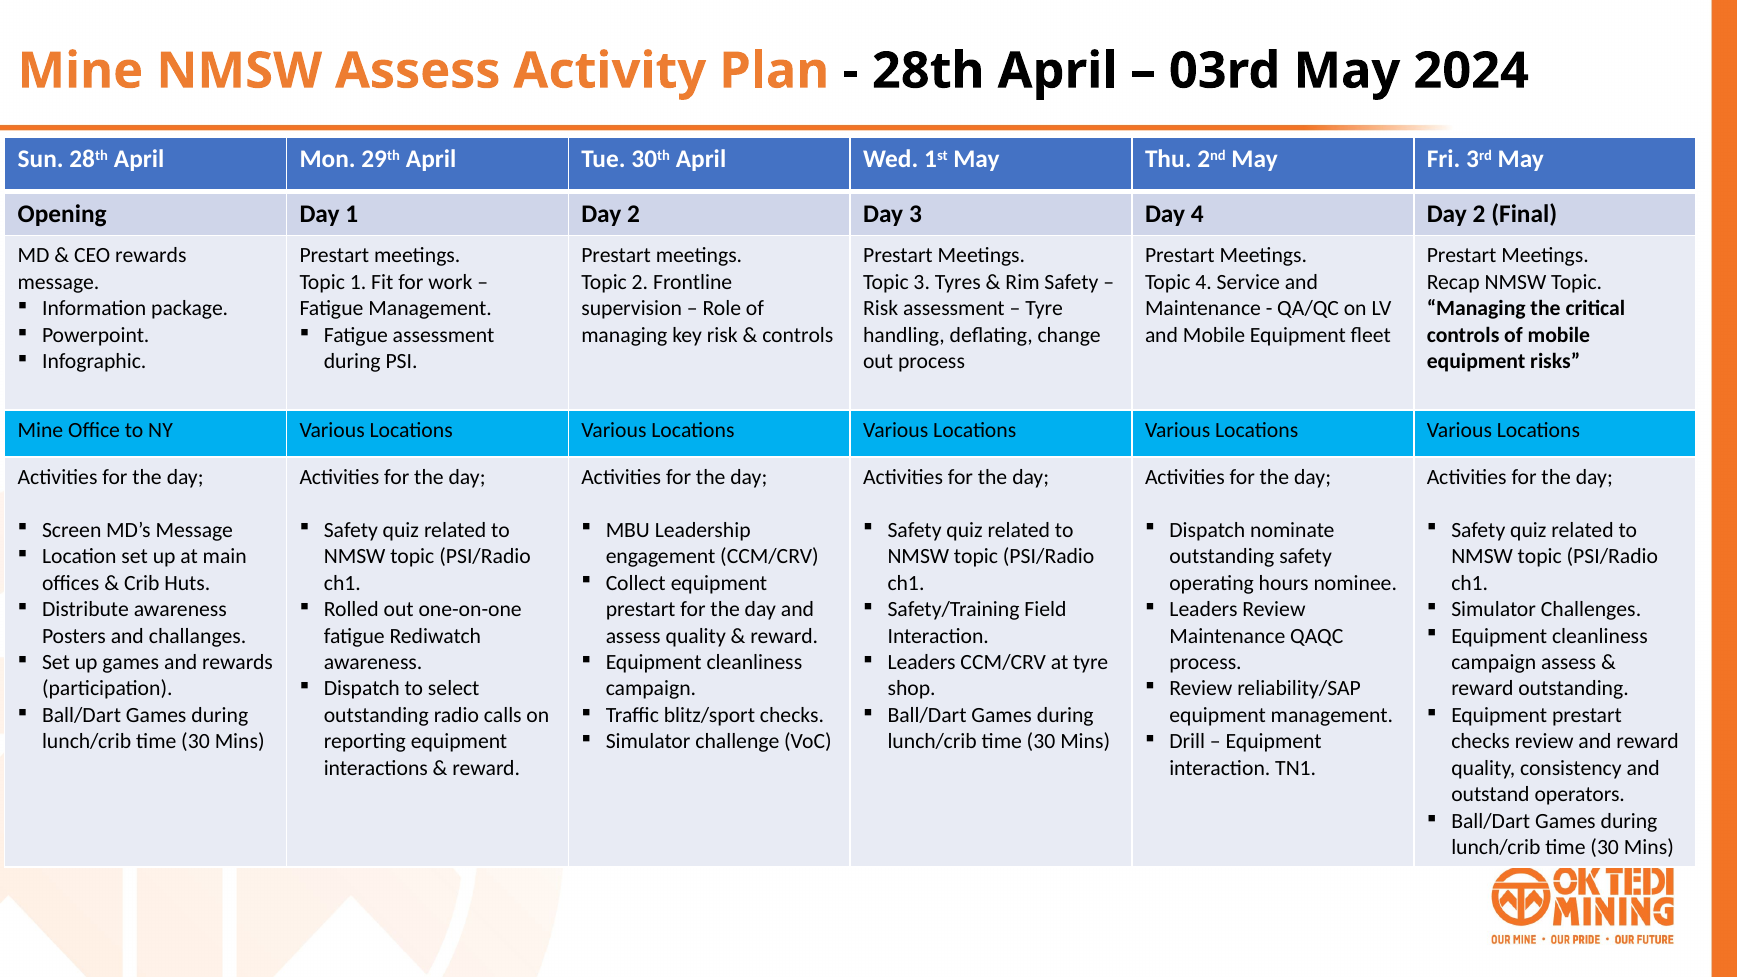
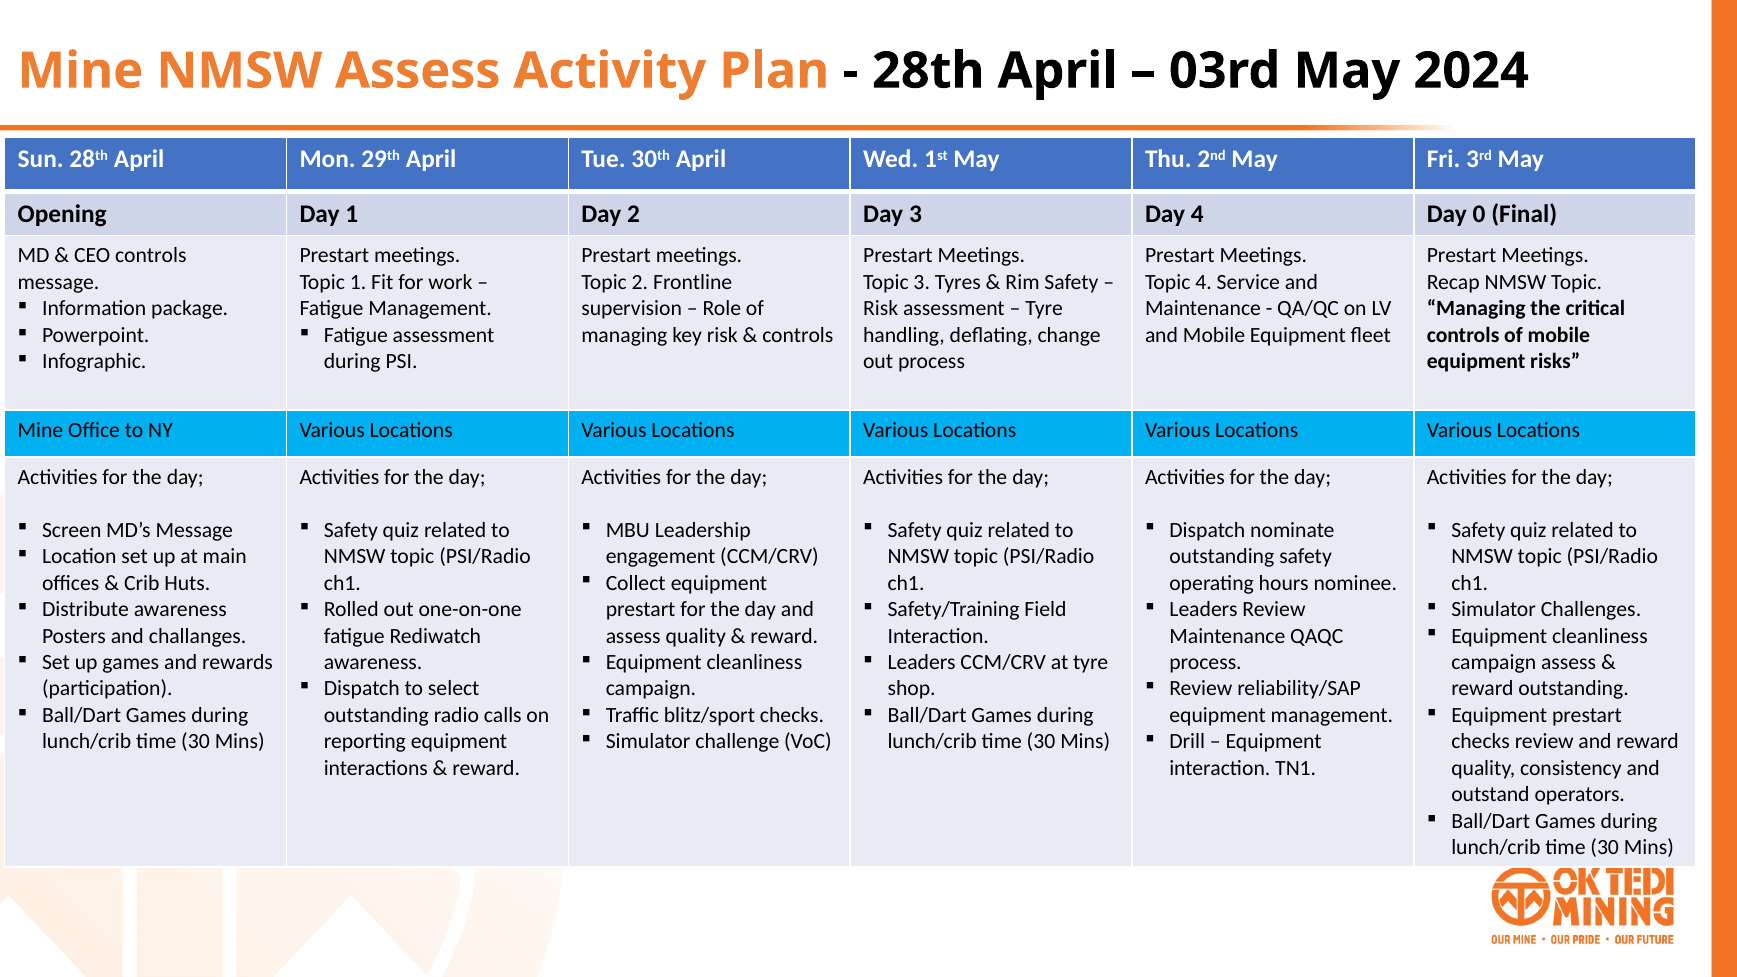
4 Day 2: 2 -> 0
CEO rewards: rewards -> controls
